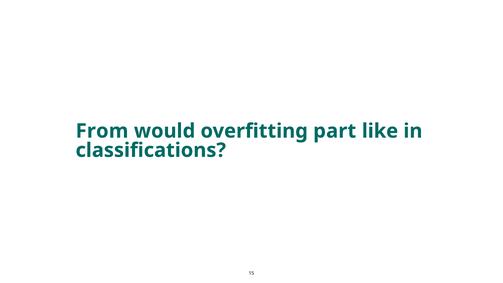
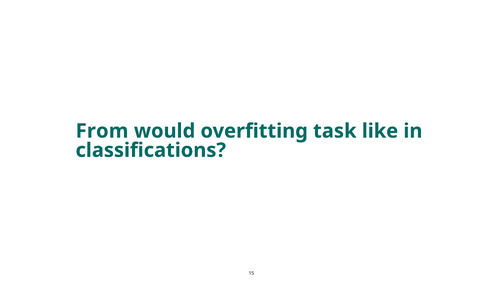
part: part -> task
